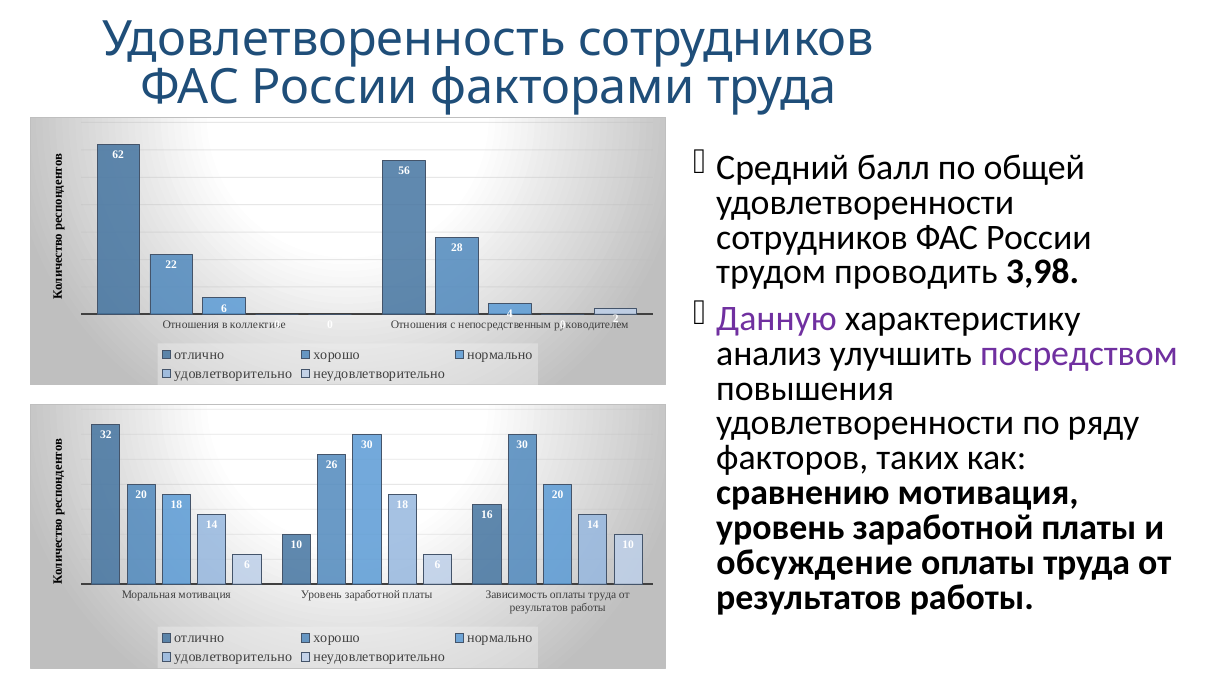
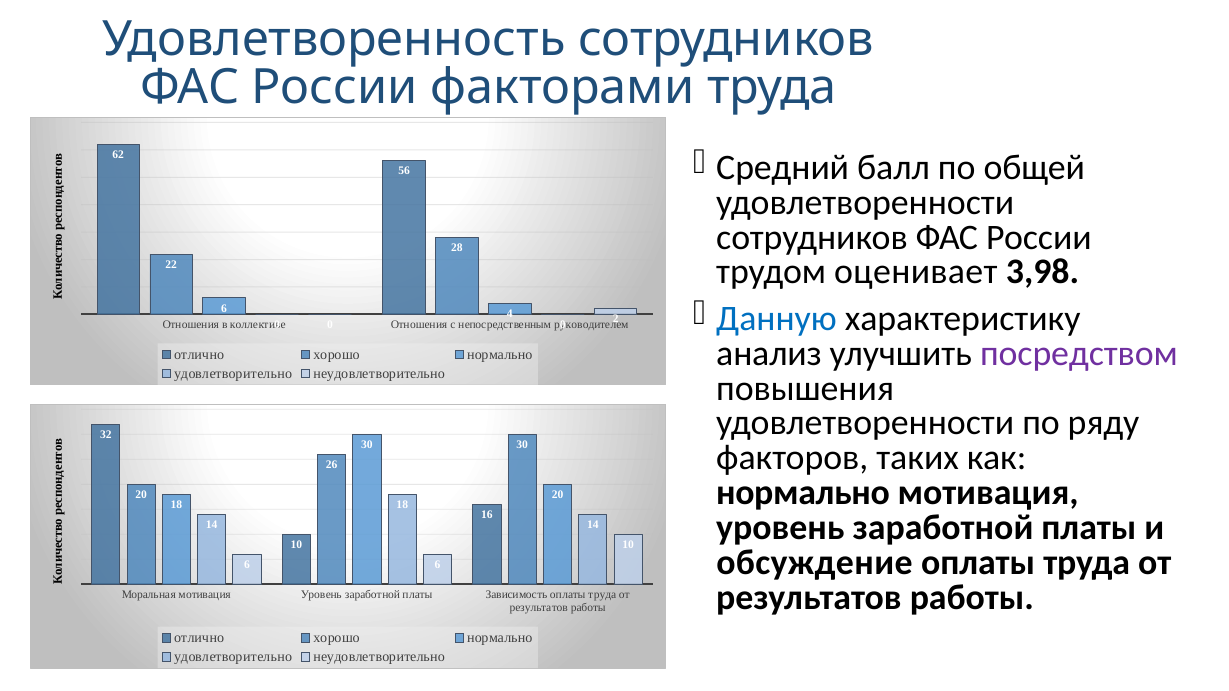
проводить: проводить -> оценивает
Данную colour: purple -> blue
сравнению at (803, 493): сравнению -> нормально
